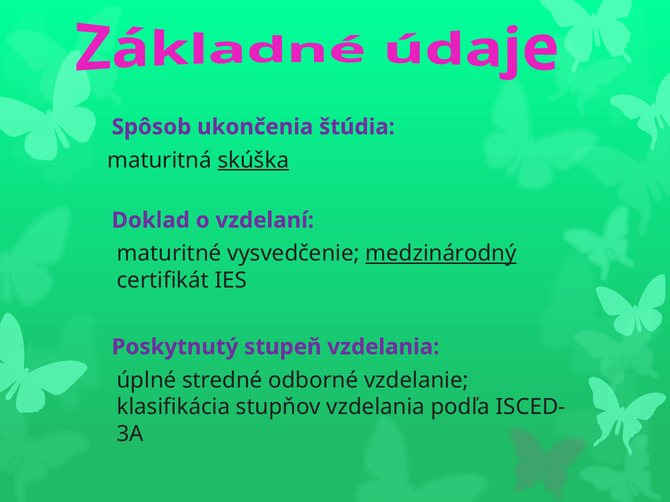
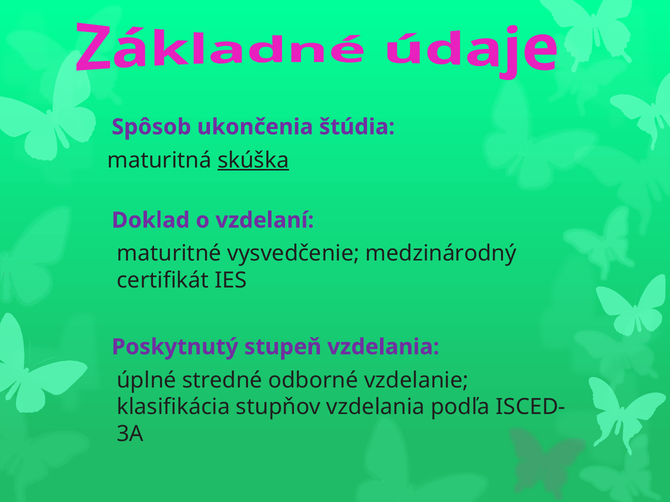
medzinárodný underline: present -> none
